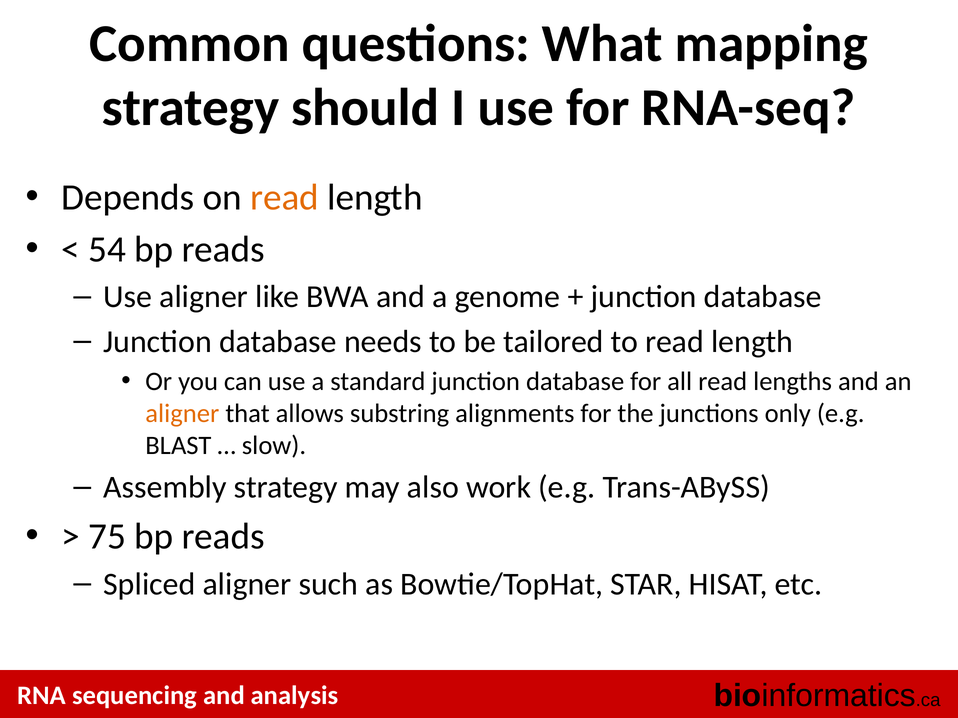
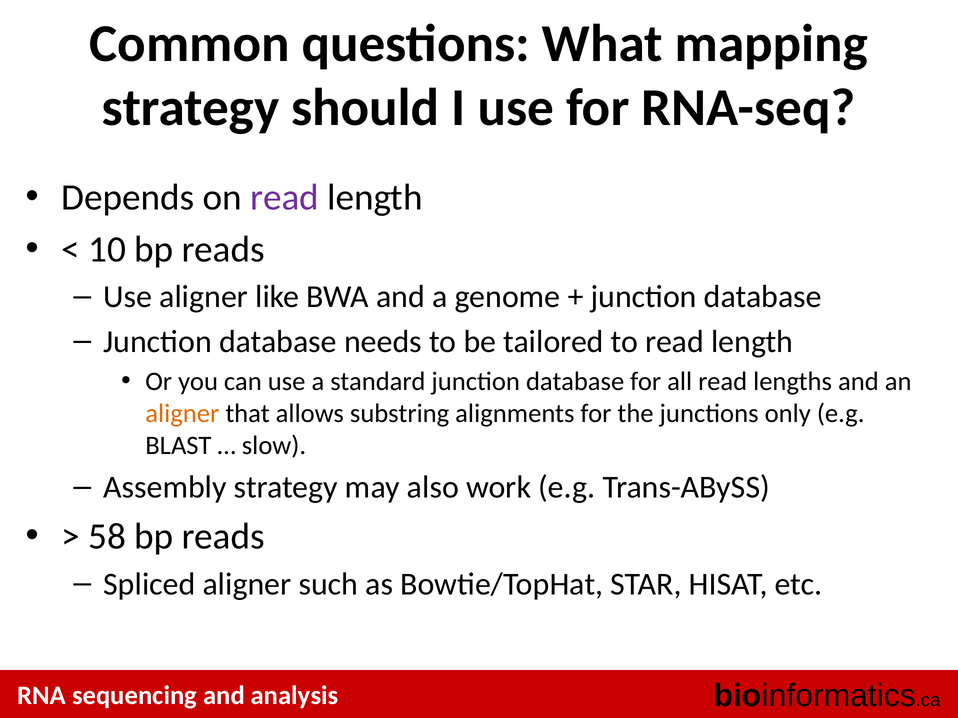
read at (285, 197) colour: orange -> purple
54: 54 -> 10
75: 75 -> 58
